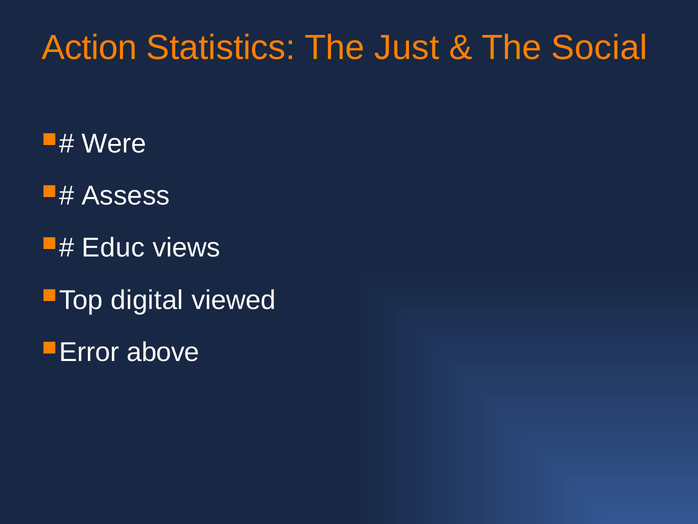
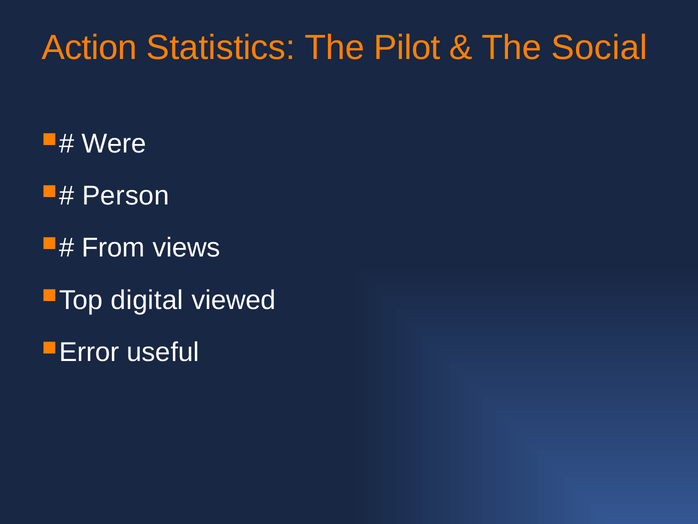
Just: Just -> Pilot
Assess: Assess -> Person
Educ: Educ -> From
above: above -> useful
